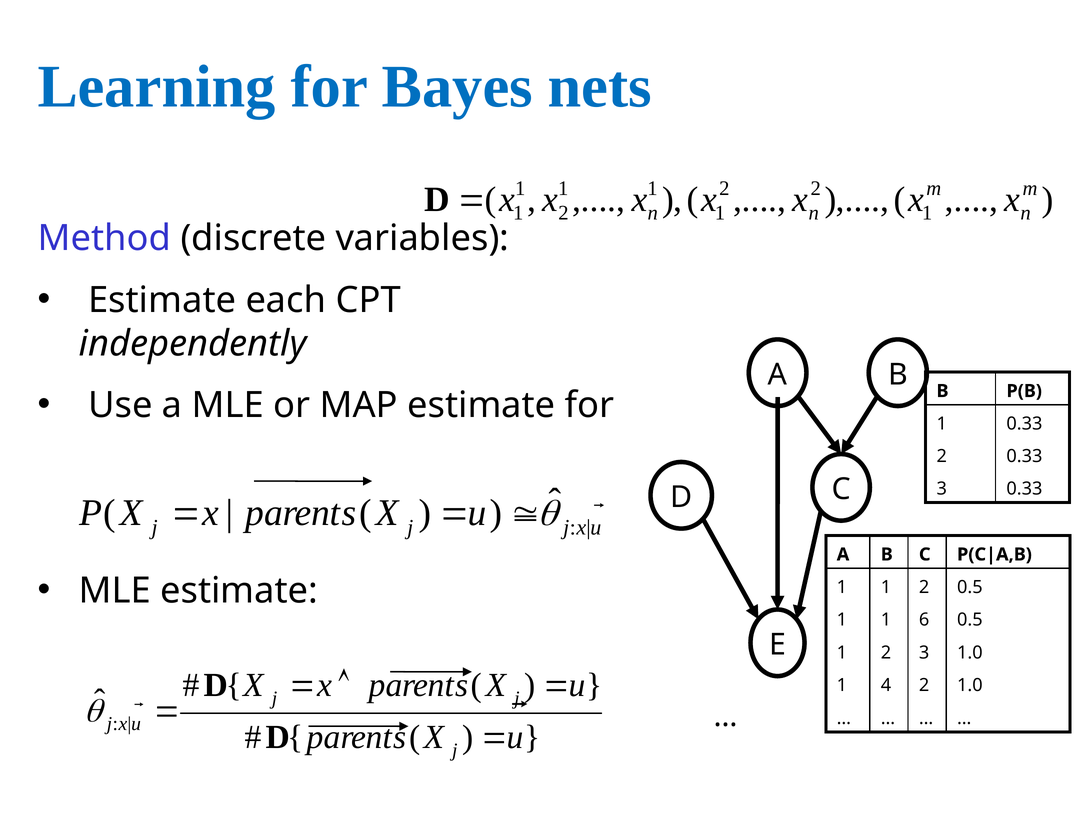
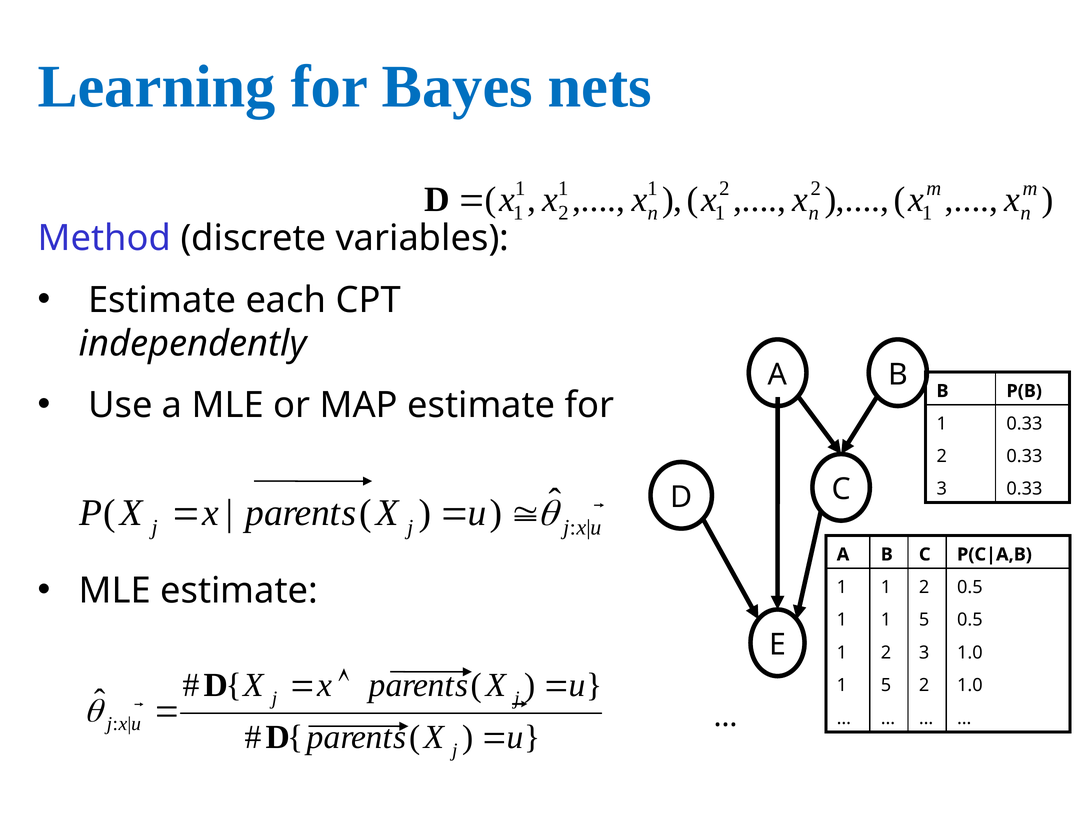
1 1 6: 6 -> 5
4 at (886, 685): 4 -> 5
